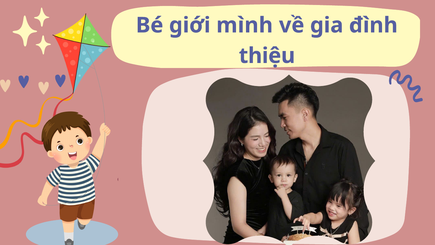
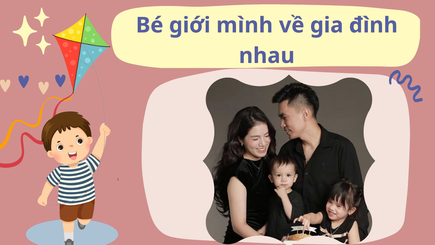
thiệu: thiệu -> nhau
